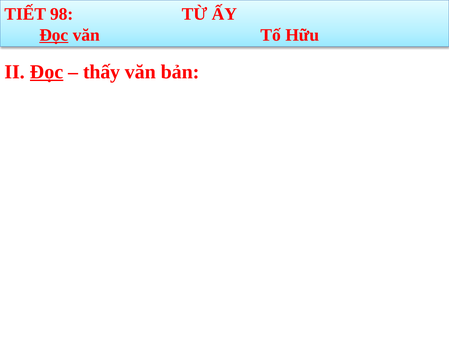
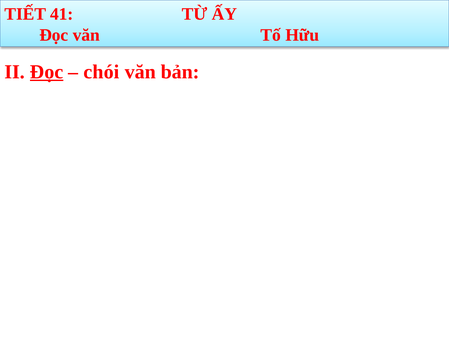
98: 98 -> 41
Đọc at (54, 35) underline: present -> none
thấy: thấy -> chói
